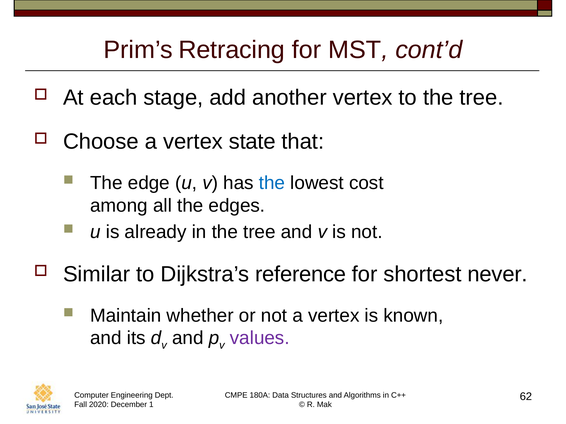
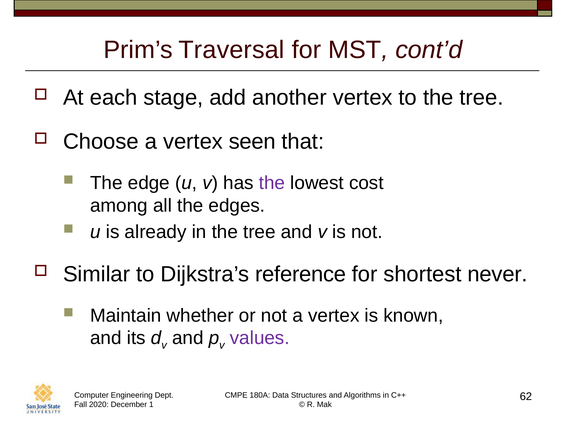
Retracing: Retracing -> Traversal
state: state -> seen
the at (272, 183) colour: blue -> purple
